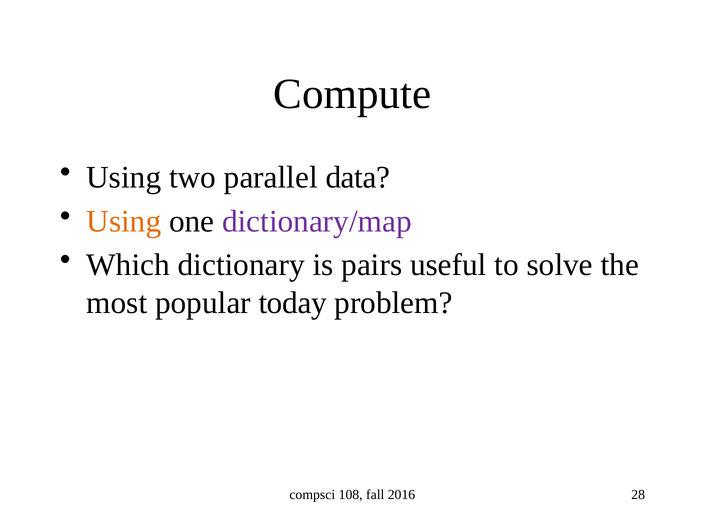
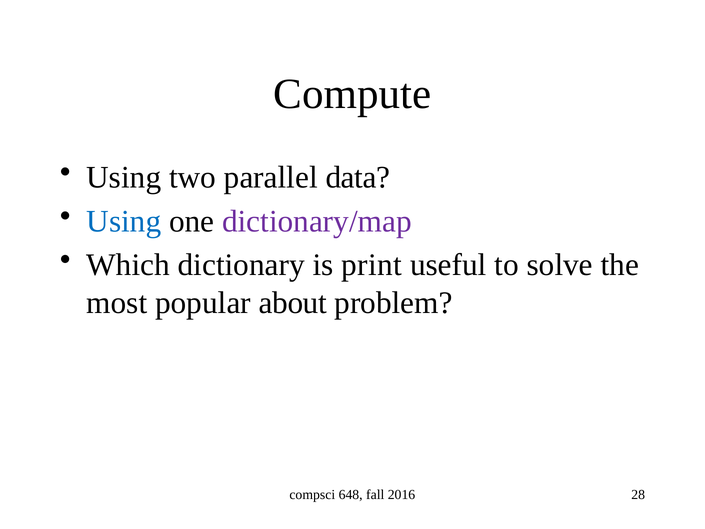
Using at (124, 221) colour: orange -> blue
pairs: pairs -> print
today: today -> about
108: 108 -> 648
